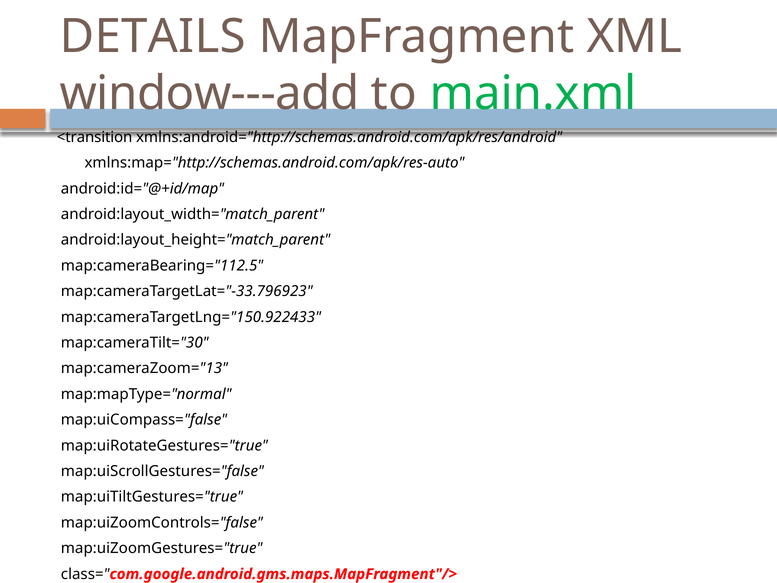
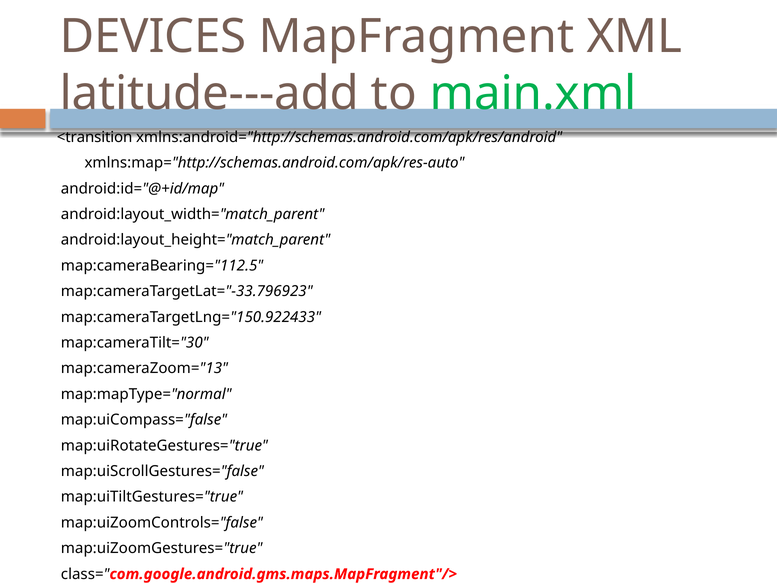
DETAILS: DETAILS -> DEVICES
window---add: window---add -> latitude---add
